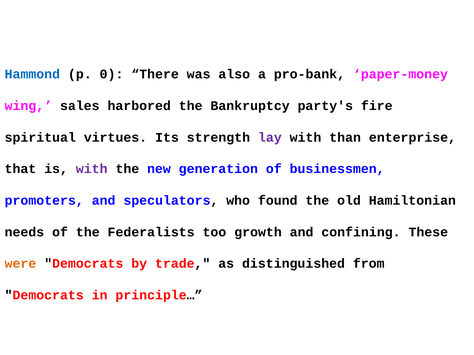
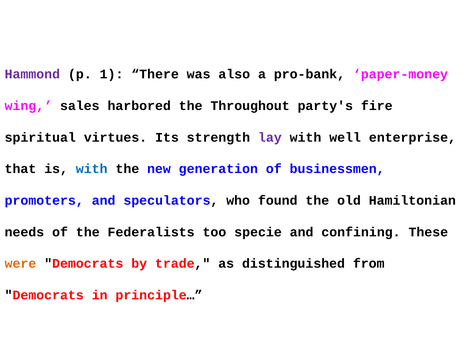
Hammond colour: blue -> purple
0: 0 -> 1
Bankruptcy: Bankruptcy -> Throughout
than: than -> well
with at (92, 169) colour: purple -> blue
growth: growth -> specie
